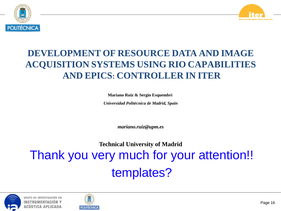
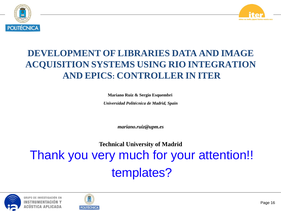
RESOURCE: RESOURCE -> LIBRARIES
CAPABILITIES: CAPABILITIES -> INTEGRATION
